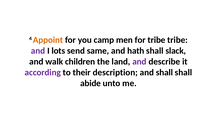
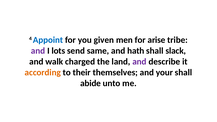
Appoint colour: orange -> blue
camp: camp -> given
for tribe: tribe -> arise
children: children -> charged
according colour: purple -> orange
description: description -> themselves
and shall: shall -> your
